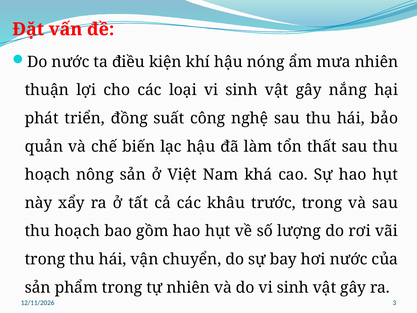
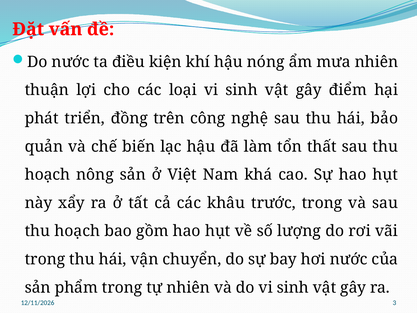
nắng: nắng -> điểm
suất: suất -> trên
